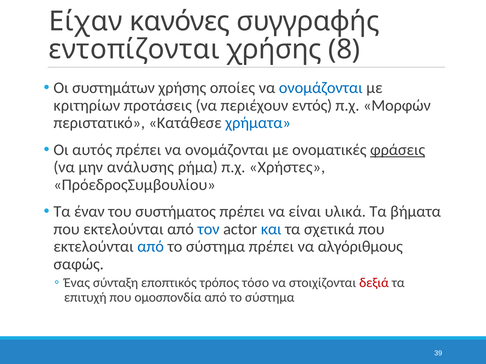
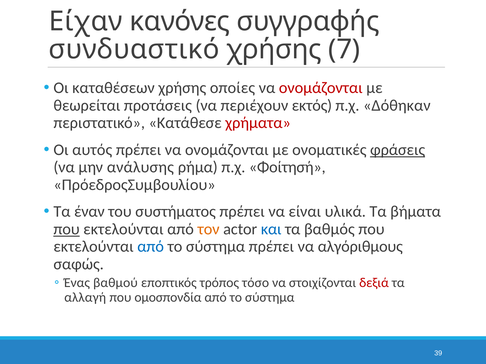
εντοπίζονται: εντοπίζονται -> συνδυαστικό
8: 8 -> 7
συστημάτων: συστημάτων -> καταθέσεων
ονομάζονται at (321, 88) colour: blue -> red
κριτηρίων: κριτηρίων -> θεωρείται
εντός: εντός -> εκτός
Μορφών: Μορφών -> Δόθηκαν
χρήματα colour: blue -> red
Χρήστες: Χρήστες -> Φοίτησή
που at (67, 229) underline: none -> present
τον colour: blue -> orange
σχετικά: σχετικά -> βαθμός
σύνταξη: σύνταξη -> βαθμού
επιτυχή: επιτυχή -> αλλαγή
